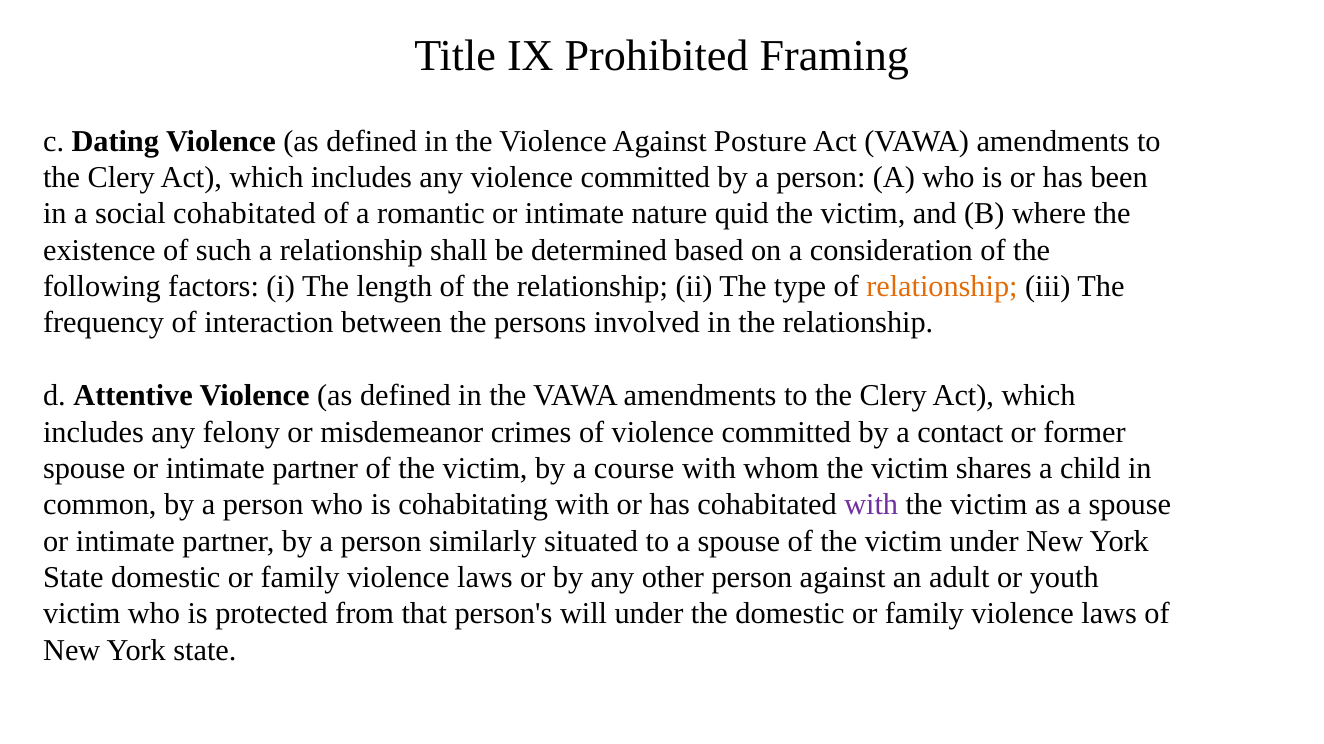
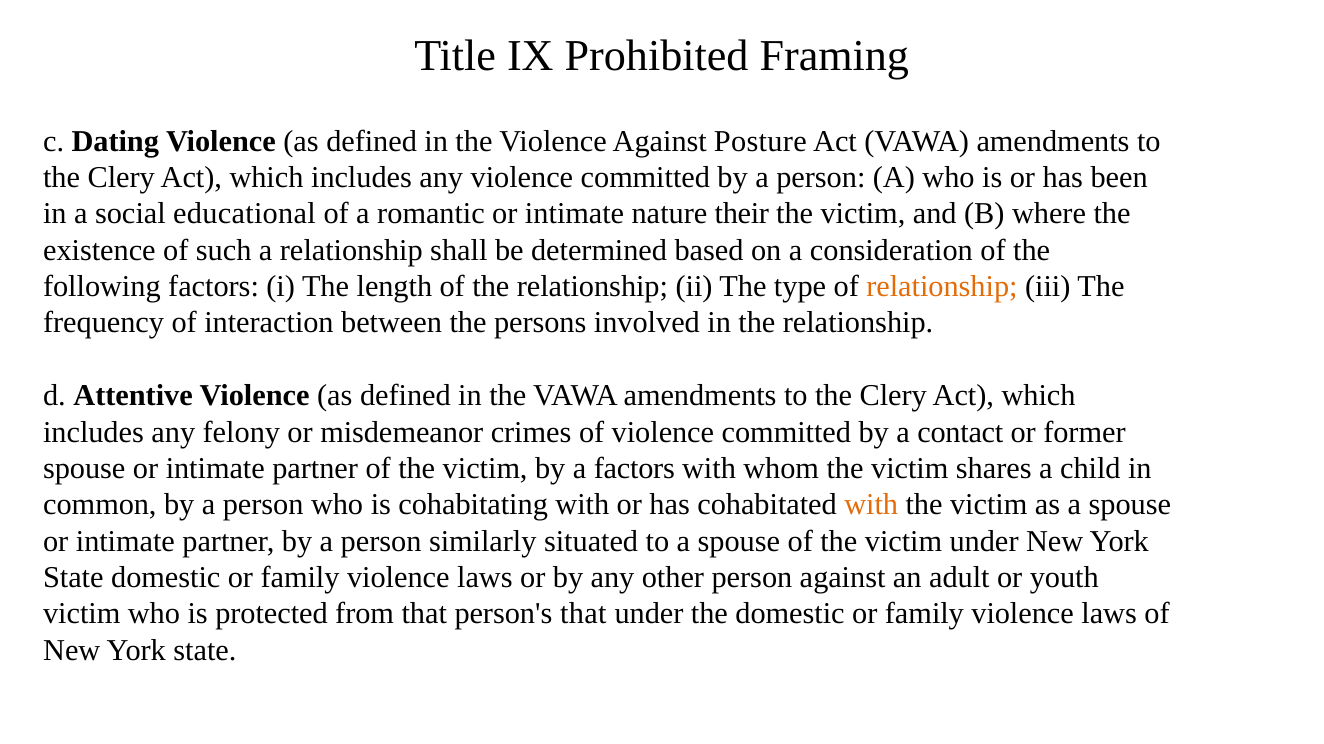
social cohabitated: cohabitated -> educational
quid: quid -> their
a course: course -> factors
with at (871, 505) colour: purple -> orange
person's will: will -> that
